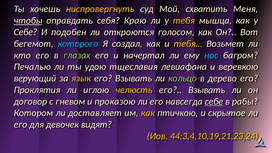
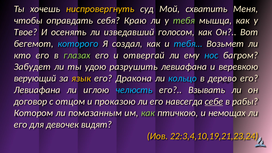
чтобы underline: present -> none
тебя colour: yellow -> light green
Себе at (26, 32): Себе -> Твое
подобен: подобен -> осенять
откроются: откроются -> изведавший
тебя… colour: yellow -> light blue
начертал: начертал -> отвергай
Печалью: Печалью -> Забудет
тщеславия: тщеславия -> разрушить
Взывать at (134, 78): Взывать -> Дракона
кольцо colour: light green -> light blue
Проклятия at (37, 90): Проклятия -> Левиафана
челюсть colour: yellow -> light blue
гневом: гневом -> отцом
доставляет: доставляет -> помазанным
как at (148, 113) colour: yellow -> light green
скрытое: скрытое -> немощах
44:3,4,10,19,21,23,24: 44:3,4,10,19,21,23,24 -> 22:3,4,10,19,21,23,24
